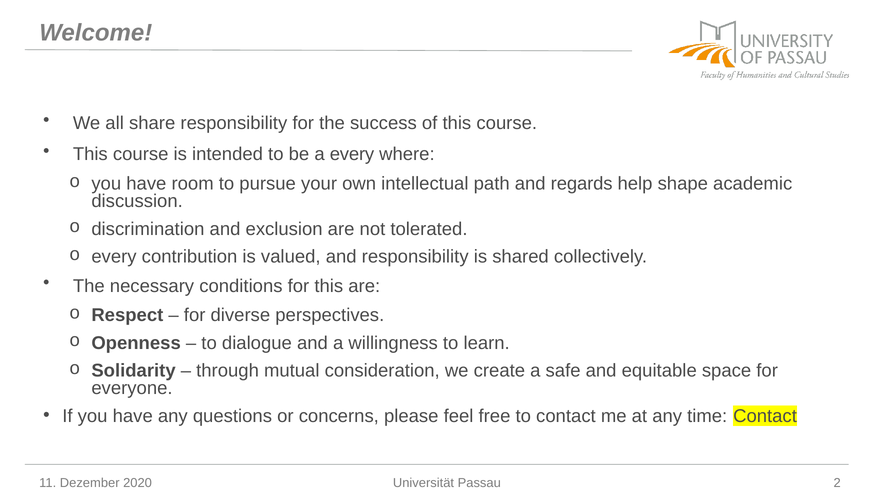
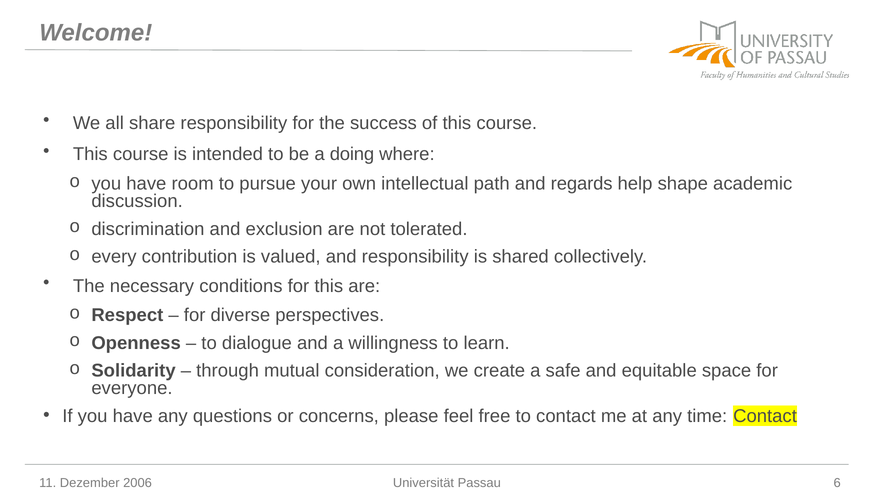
a every: every -> doing
2020: 2020 -> 2006
2: 2 -> 6
